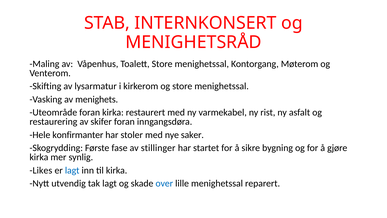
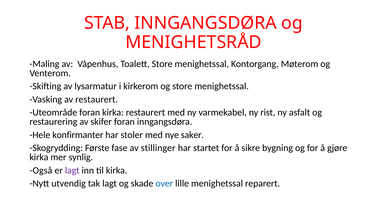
STAB INTERNKONSERT: INTERNKONSERT -> INNGANGSDØRA
av menighets: menighets -> restaurert
Likes: Likes -> Også
lagt at (72, 170) colour: blue -> purple
